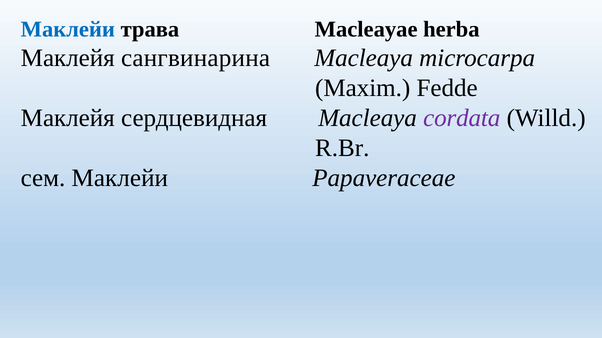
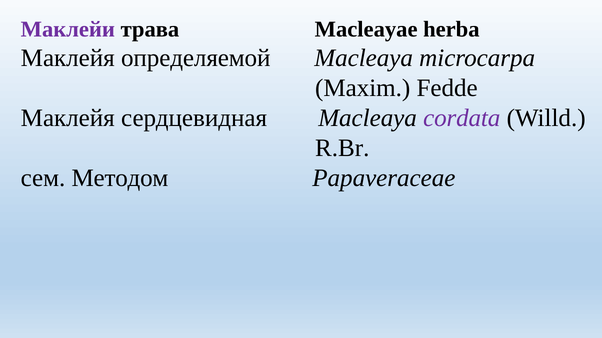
Маклейи at (68, 29) colour: blue -> purple
сангвинарина: сангвинарина -> определяемой
сем Маклейи: Маклейи -> Методом
